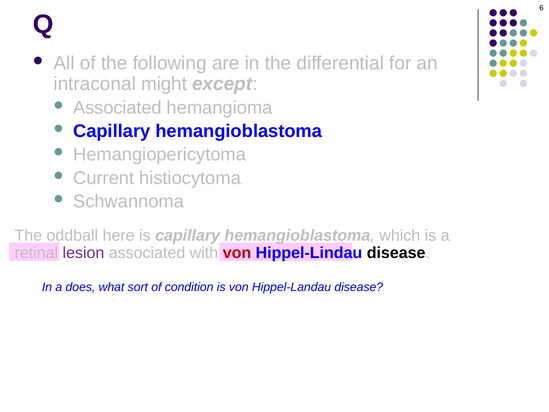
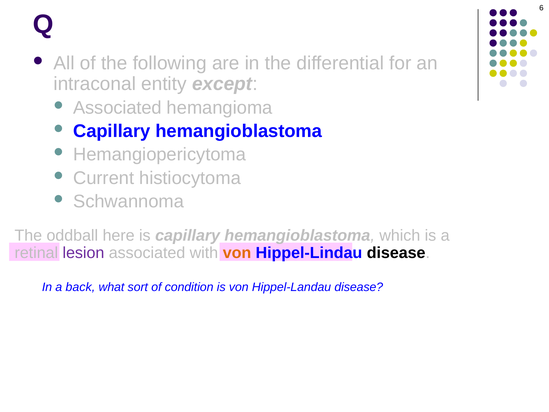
might: might -> entity
von at (237, 253) colour: red -> orange
does: does -> back
